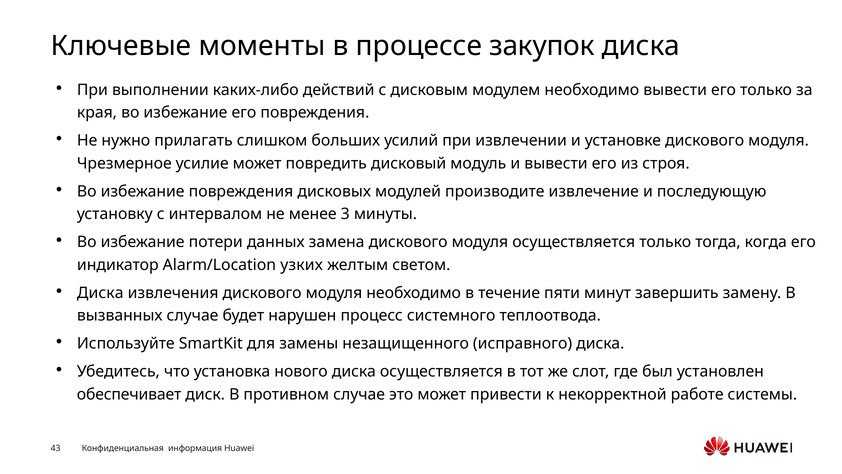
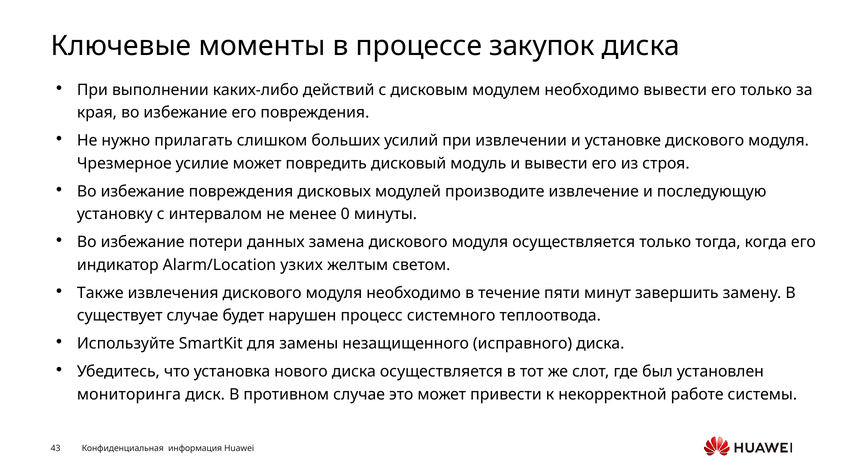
3: 3 -> 0
Диска at (100, 293): Диска -> Также
вызванных: вызванных -> существует
обеспечивает: обеспечивает -> мониторинга
